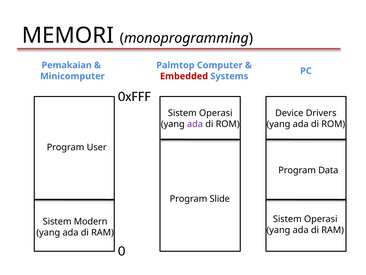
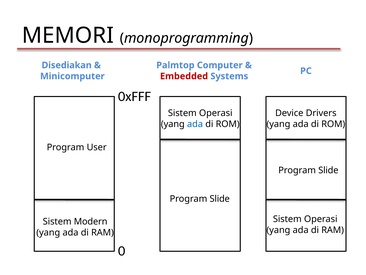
Pemakaian: Pemakaian -> Disediakan
ada at (195, 124) colour: purple -> blue
Data at (328, 170): Data -> Slide
